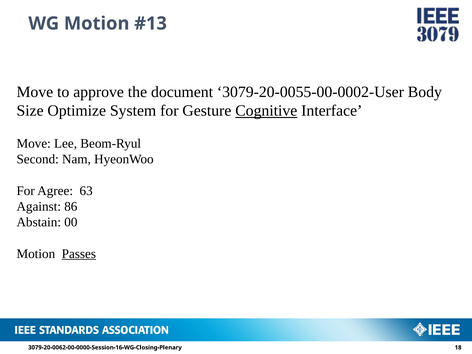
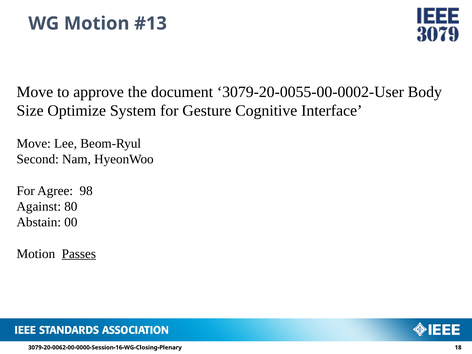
Cognitive underline: present -> none
63: 63 -> 98
86: 86 -> 80
